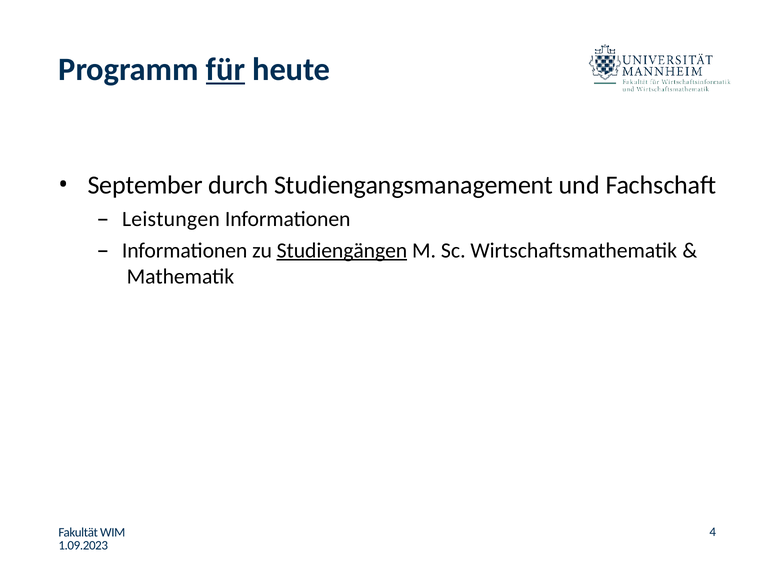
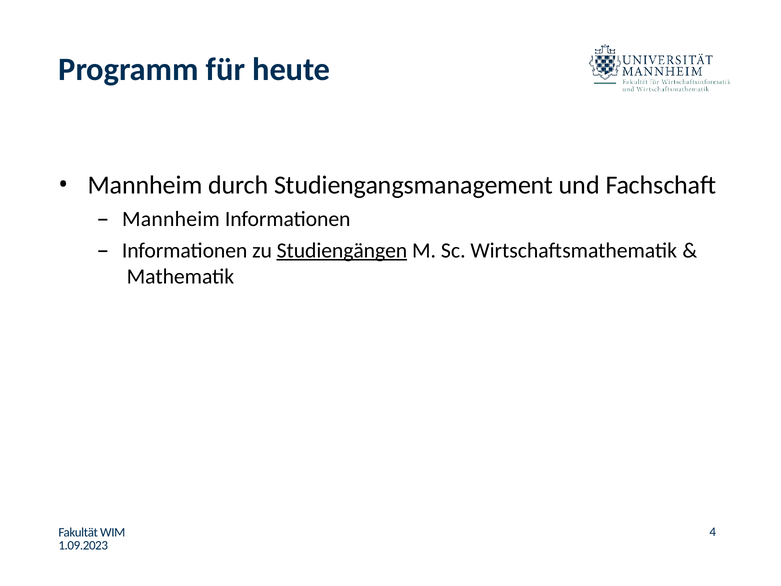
für underline: present -> none
September at (145, 185): September -> Mannheim
Leistungen at (171, 219): Leistungen -> Mannheim
